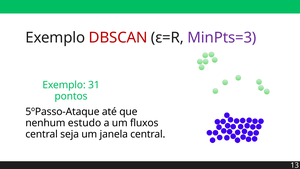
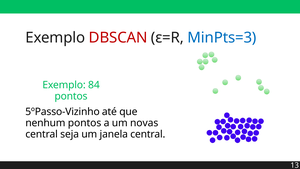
MinPts=3 colour: purple -> blue
31: 31 -> 84
5ºPasso-Ataque: 5ºPasso-Ataque -> 5ºPasso-Vizinho
nenhum estudo: estudo -> pontos
fluxos: fluxos -> novas
